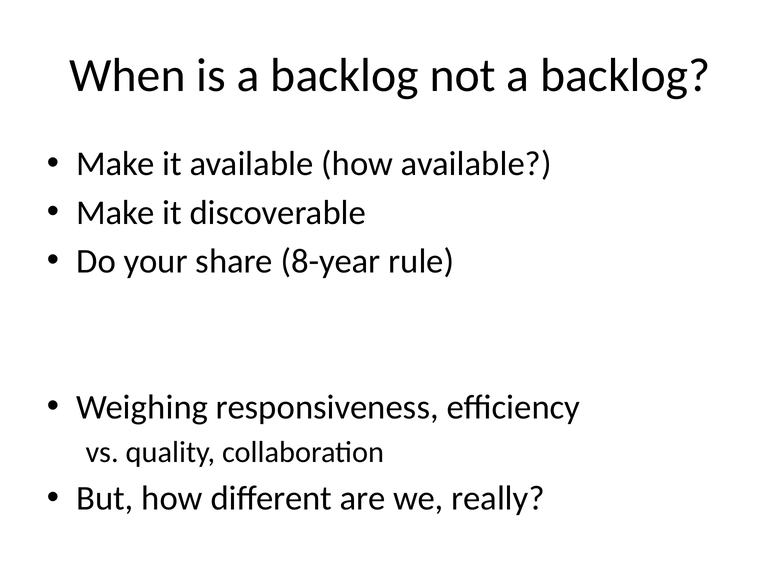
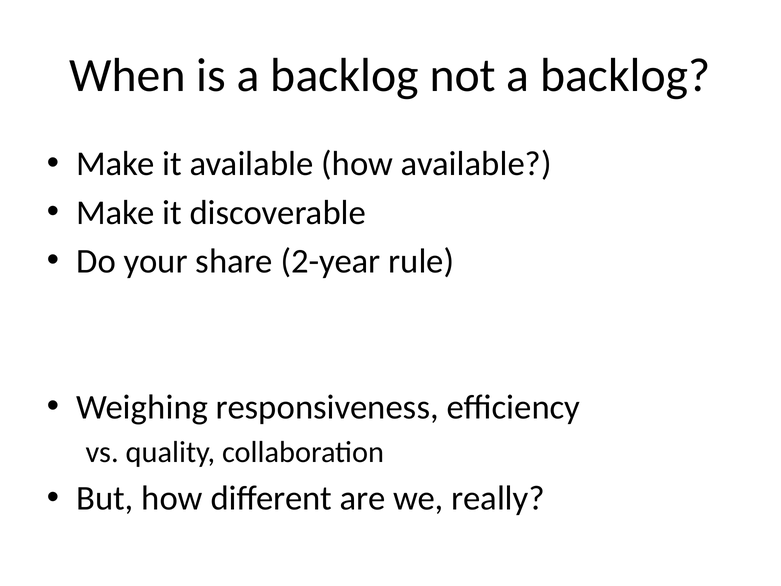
8-year: 8-year -> 2-year
